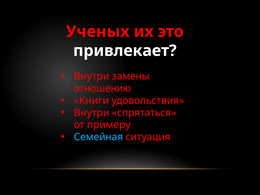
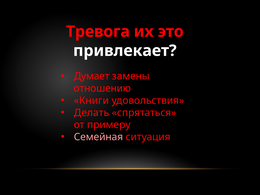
Ученых: Ученых -> Тревога
Внутри at (92, 76): Внутри -> Думает
Внутри at (92, 113): Внутри -> Делать
Семейная colour: light blue -> pink
